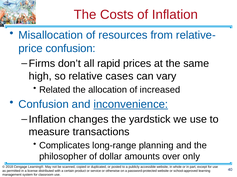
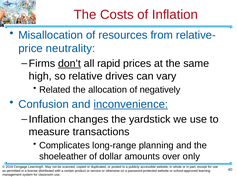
confusion at (71, 49): confusion -> neutrality
don’t underline: none -> present
cases: cases -> drives
increased: increased -> negatively
philosopher: philosopher -> shoeleather
